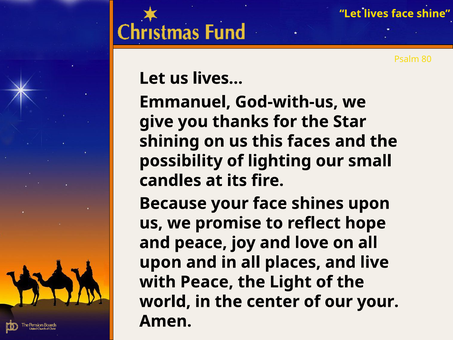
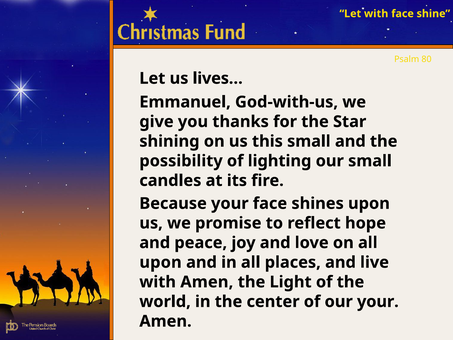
Let lives: lives -> with
this faces: faces -> small
with Peace: Peace -> Amen
